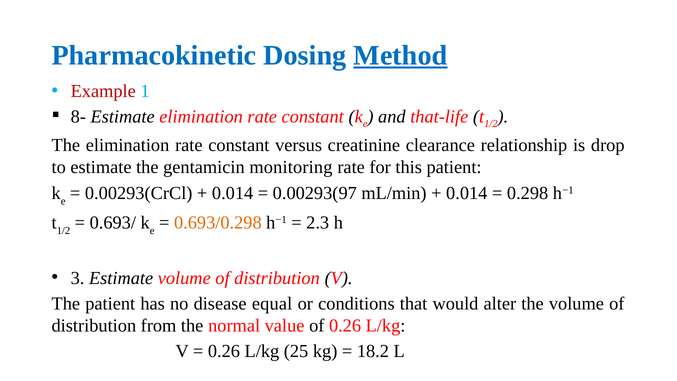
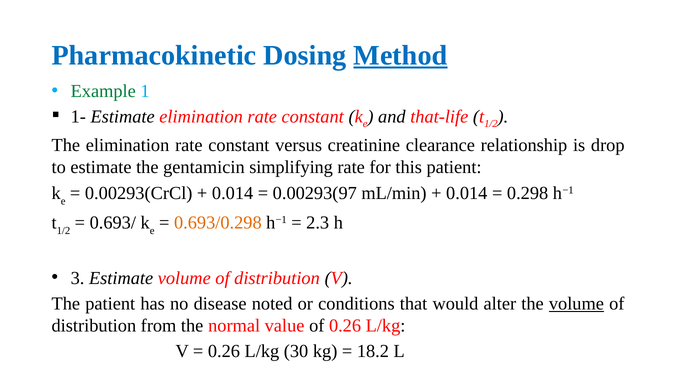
Example colour: red -> green
8-: 8- -> 1-
monitoring: monitoring -> simplifying
equal: equal -> noted
volume at (576, 303) underline: none -> present
25: 25 -> 30
